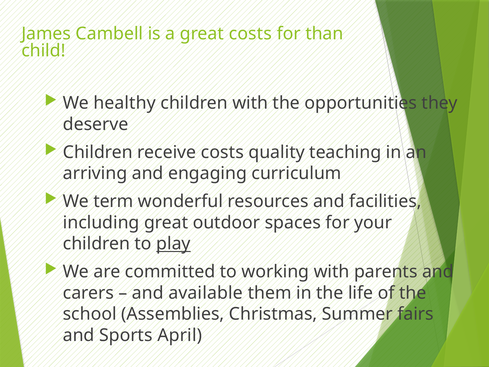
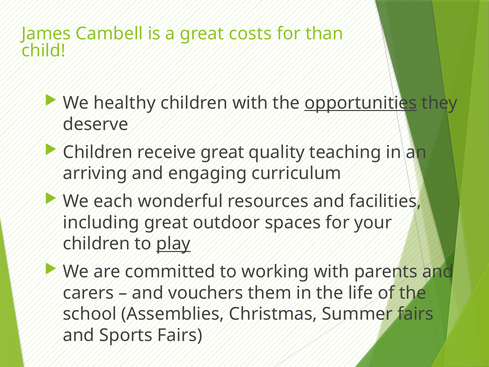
opportunities underline: none -> present
receive costs: costs -> great
term: term -> each
available: available -> vouchers
Sports April: April -> Fairs
